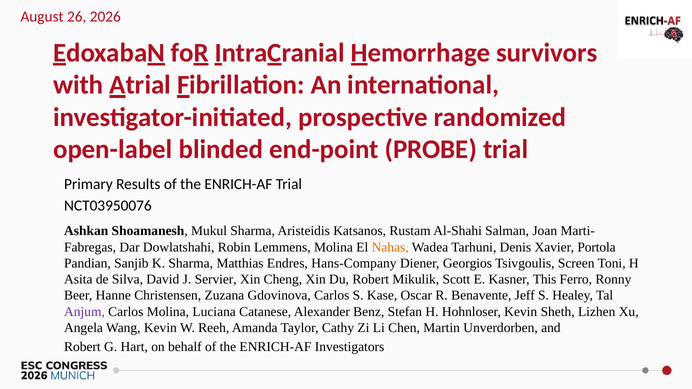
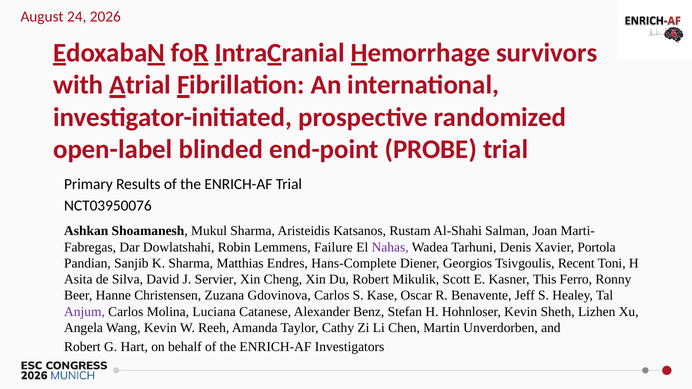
26: 26 -> 24
Lemmens Molina: Molina -> Failure
Nahas colour: orange -> purple
Hans-Company: Hans-Company -> Hans-Complete
Screen: Screen -> Recent
